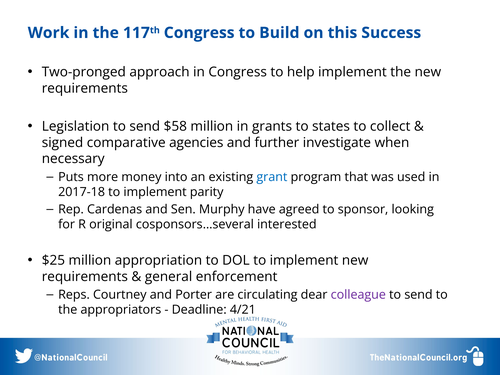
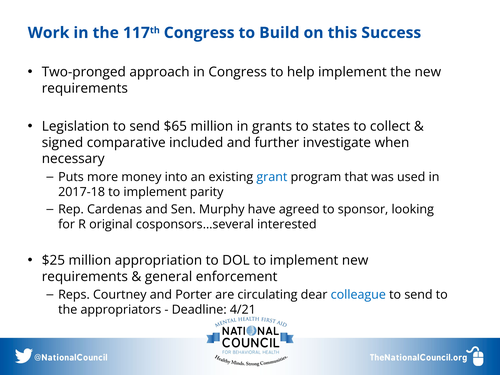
$58: $58 -> $65
agencies: agencies -> included
colleague colour: purple -> blue
